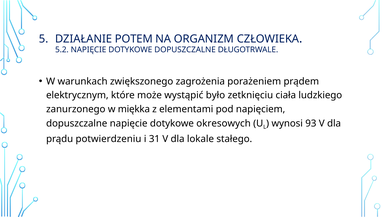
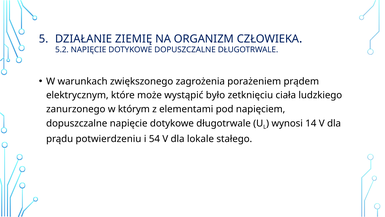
POTEM: POTEM -> ZIEMIĘ
miękka: miękka -> którym
dotykowe okresowych: okresowych -> długotrwale
93: 93 -> 14
31: 31 -> 54
